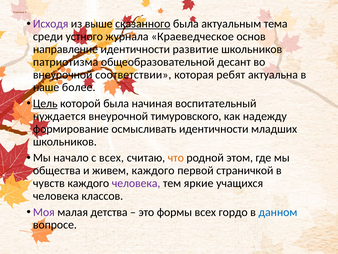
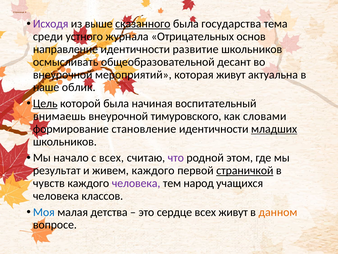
актуальным: актуальным -> государства
Краеведческое: Краеведческое -> Отрицательных
патриотизма: патриотизма -> осмысливать
соответствии: соответствии -> мероприятий
которая ребят: ребят -> живут
более: более -> облик
нуждается: нуждается -> внимаешь
надежду: надежду -> словами
осмысливать: осмысливать -> становление
младших underline: none -> present
что colour: orange -> purple
общества: общества -> результат
страничкой underline: none -> present
яркие: яркие -> народ
Моя colour: purple -> blue
формы: формы -> сердце
всех гордо: гордо -> живут
данном colour: blue -> orange
